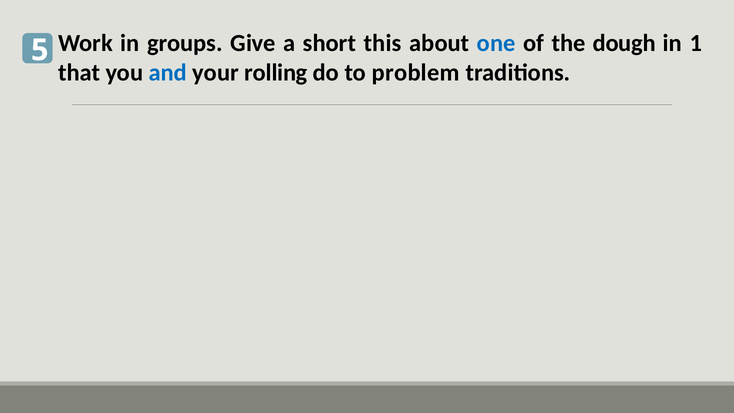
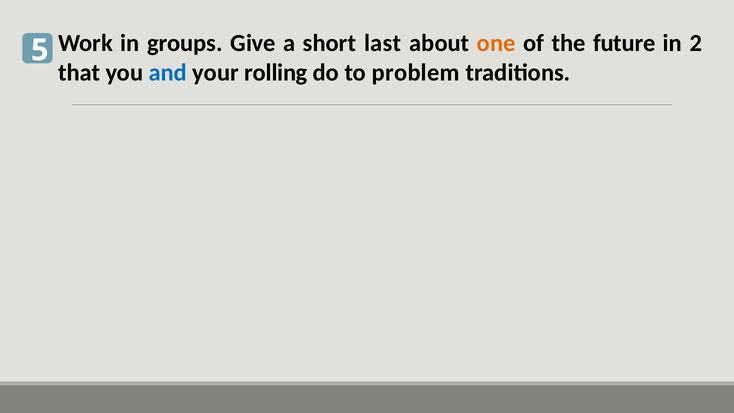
this: this -> last
one colour: blue -> orange
dough: dough -> future
1: 1 -> 2
